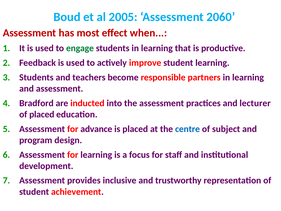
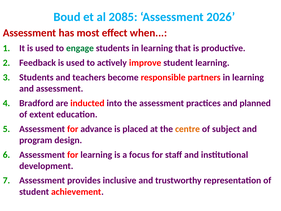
2005: 2005 -> 2085
2060: 2060 -> 2026
lecturer: lecturer -> planned
of placed: placed -> extent
centre colour: blue -> orange
